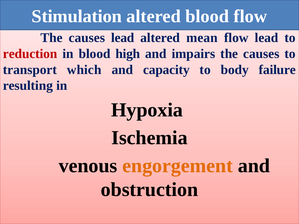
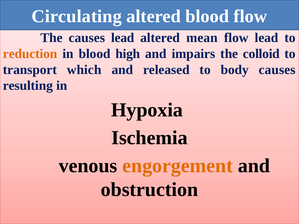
Stimulation: Stimulation -> Circulating
reduction colour: red -> orange
impairs the causes: causes -> colloid
capacity: capacity -> released
body failure: failure -> causes
